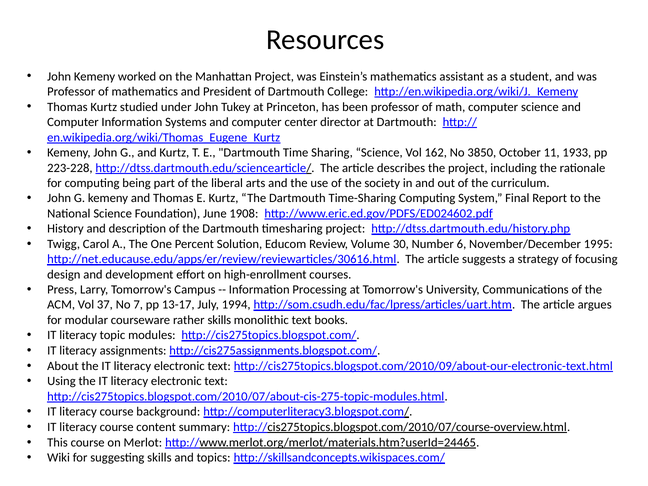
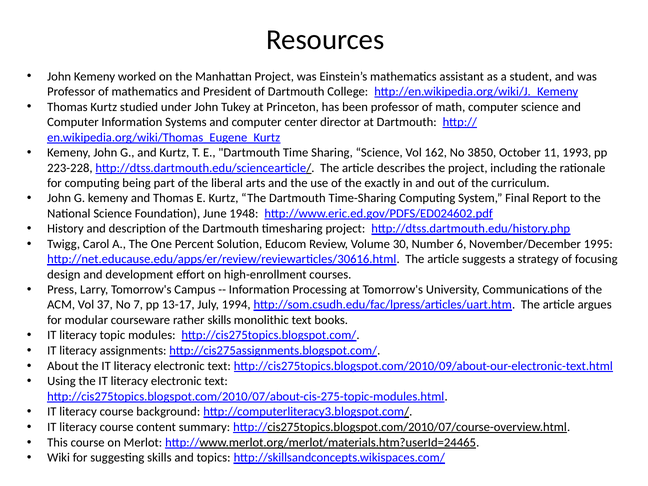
1933: 1933 -> 1993
society: society -> exactly
1908: 1908 -> 1948
